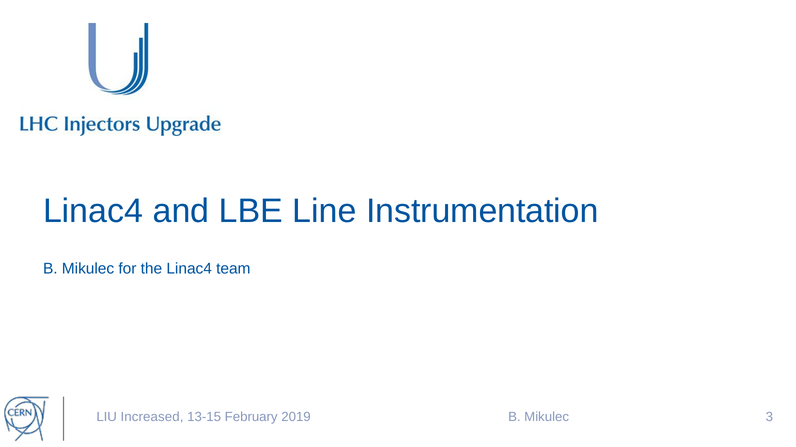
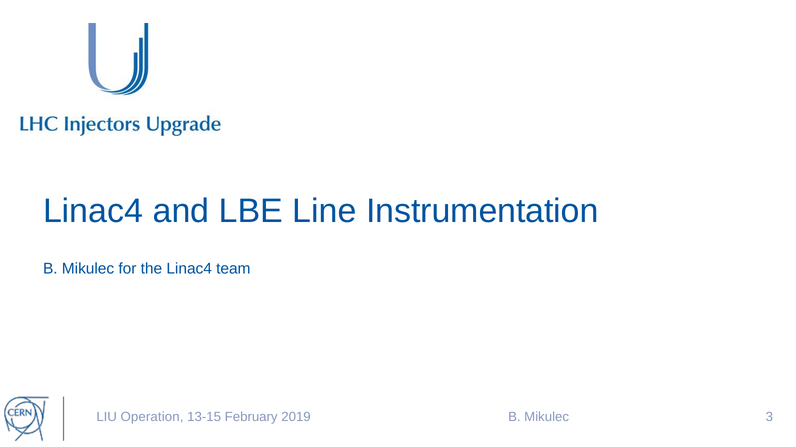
Increased: Increased -> Operation
